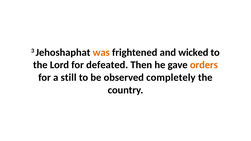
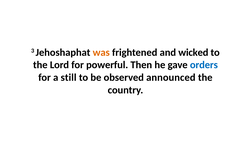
defeated: defeated -> powerful
orders colour: orange -> blue
completely: completely -> announced
